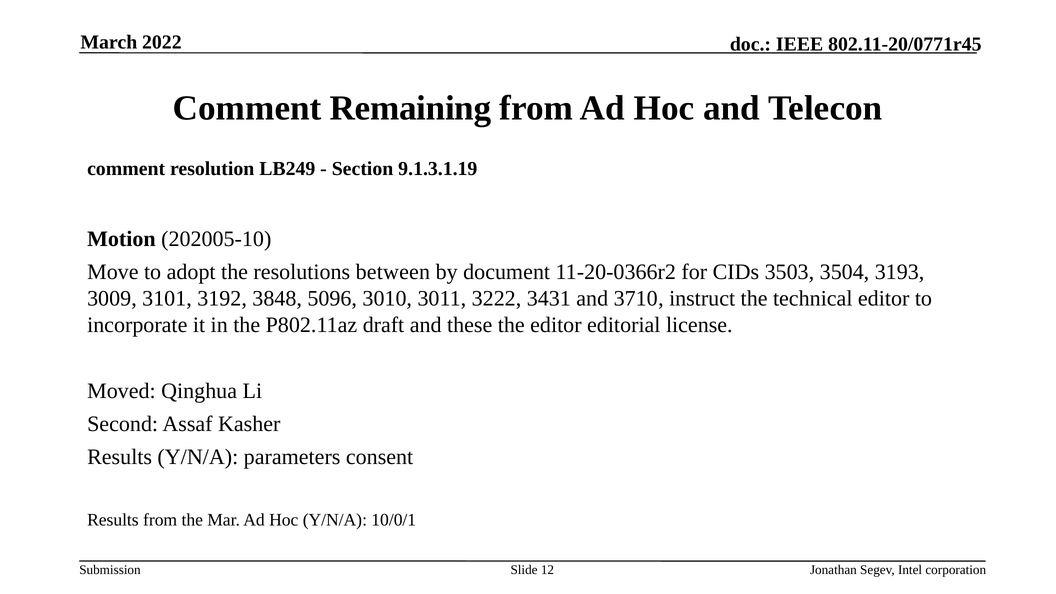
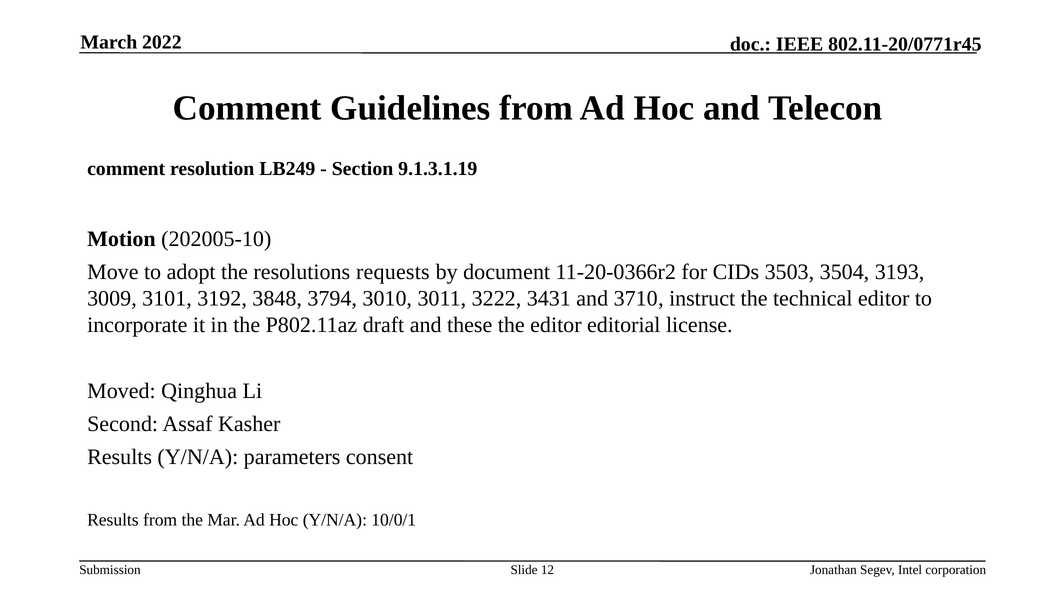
Remaining: Remaining -> Guidelines
between: between -> requests
5096: 5096 -> 3794
